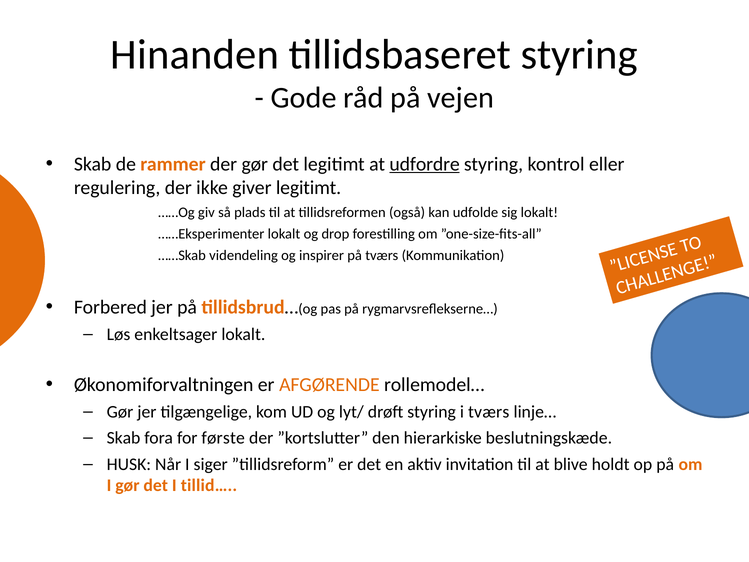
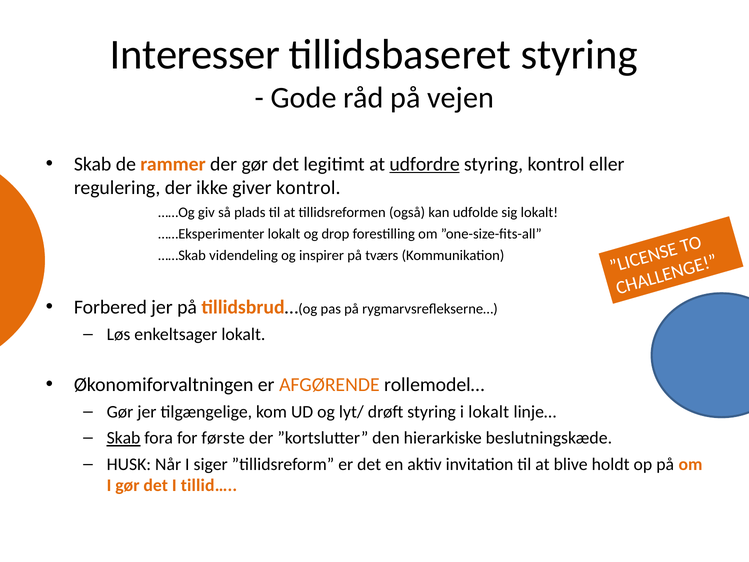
Hinanden: Hinanden -> Interesser
giver legitimt: legitimt -> kontrol
i tværs: tværs -> lokalt
Skab at (124, 438) underline: none -> present
